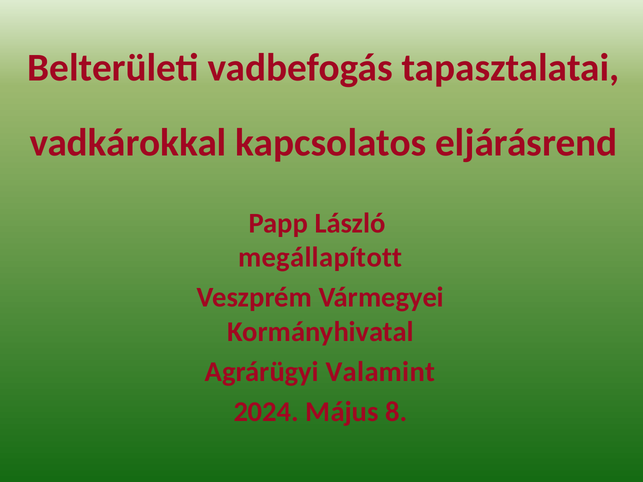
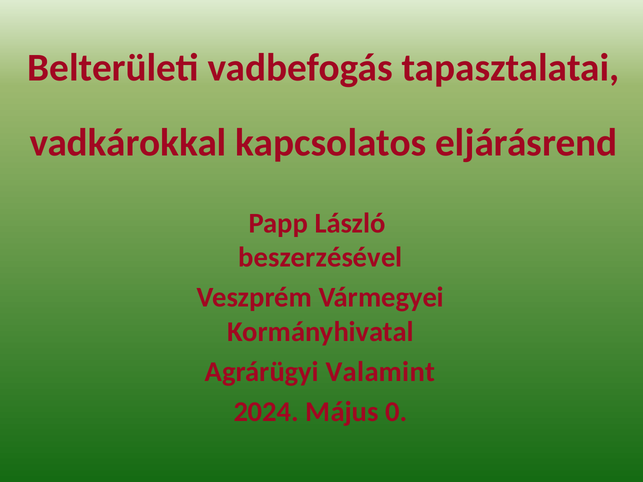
megállapított: megállapított -> beszerzésével
8: 8 -> 0
